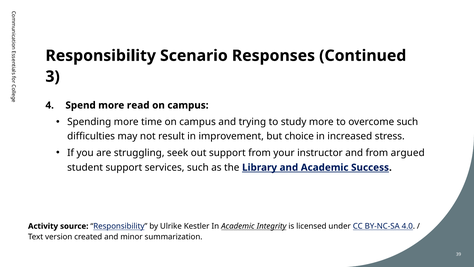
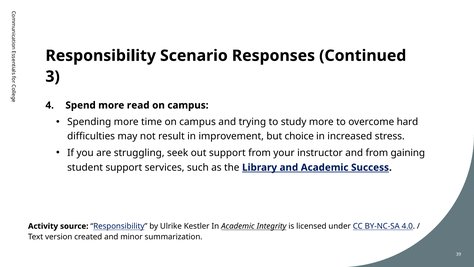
overcome such: such -> hard
argued: argued -> gaining
